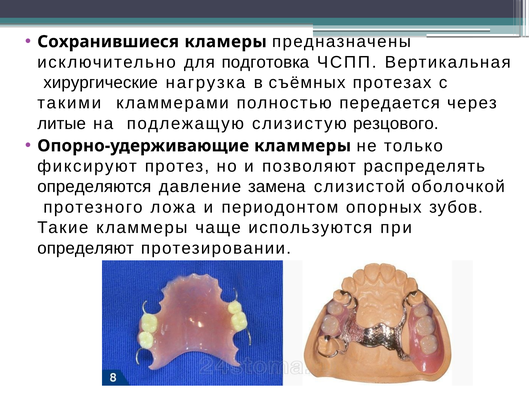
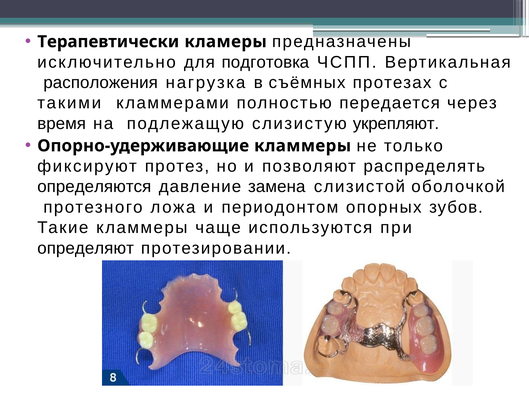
Сохранившиеся: Сохранившиеся -> Терапевтически
хирургические: хирургические -> расположения
литые: литые -> время
резцового: резцового -> укрепляют
